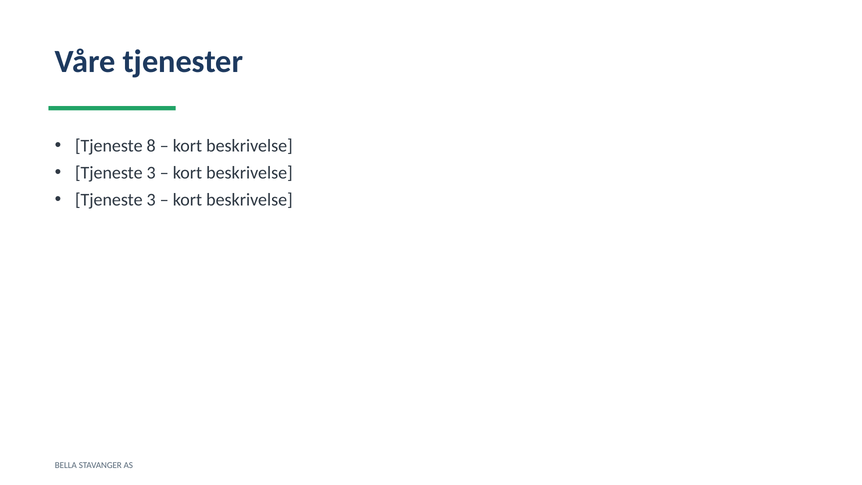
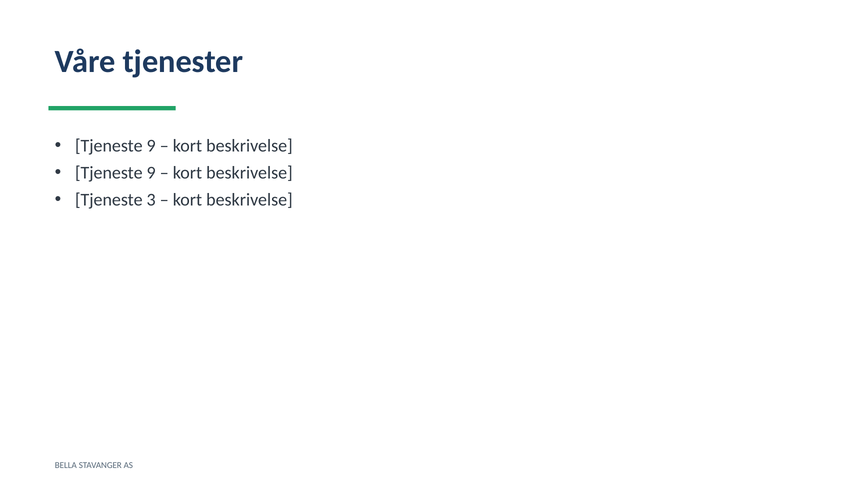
8 at (151, 146): 8 -> 9
3 at (151, 173): 3 -> 9
